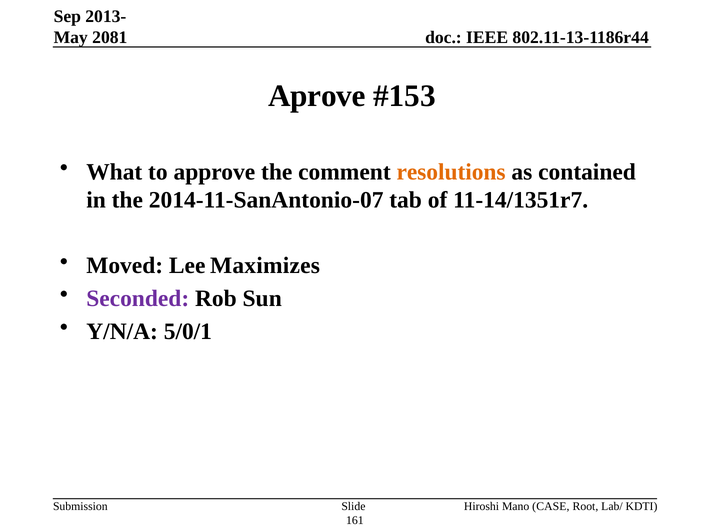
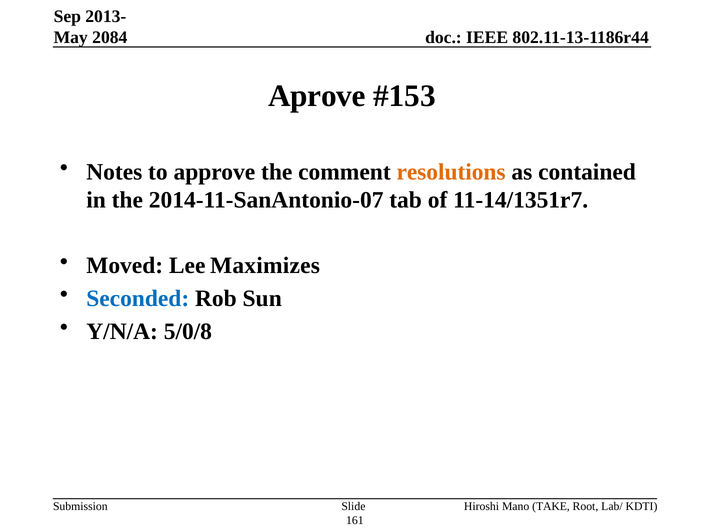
2081: 2081 -> 2084
What: What -> Notes
Seconded colour: purple -> blue
5/0/1: 5/0/1 -> 5/0/8
CASE: CASE -> TAKE
